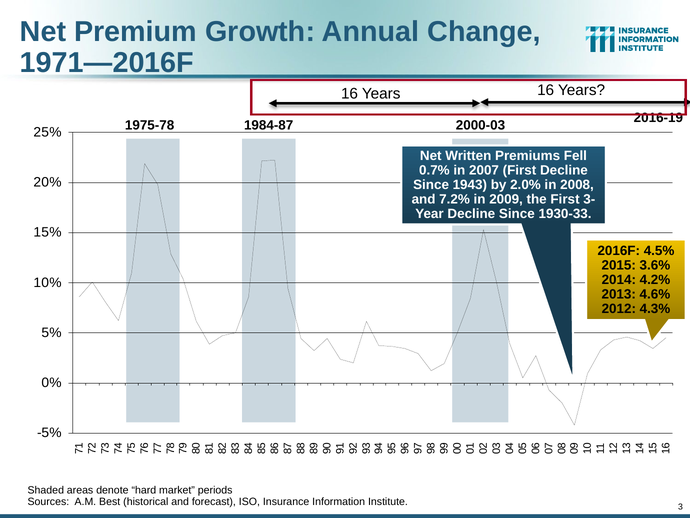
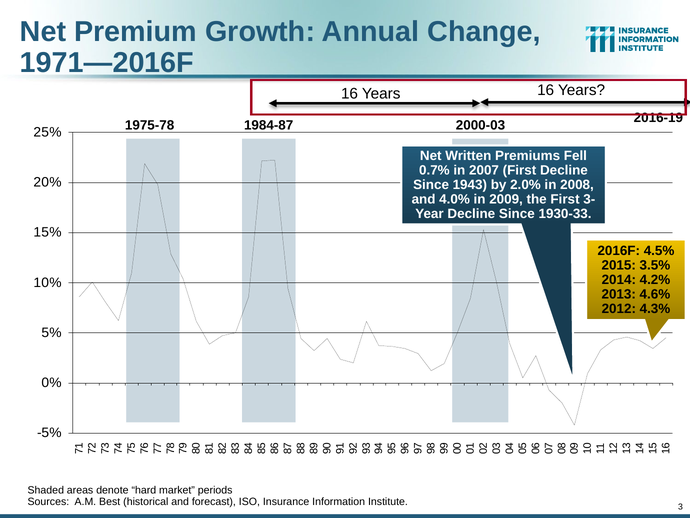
7.2%: 7.2% -> 4.0%
3.6%: 3.6% -> 3.5%
